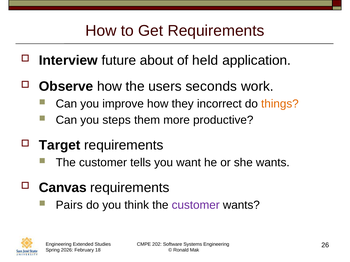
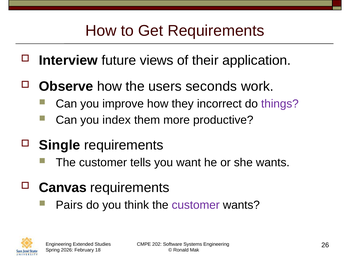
about: about -> views
held: held -> their
things colour: orange -> purple
steps: steps -> index
Target: Target -> Single
